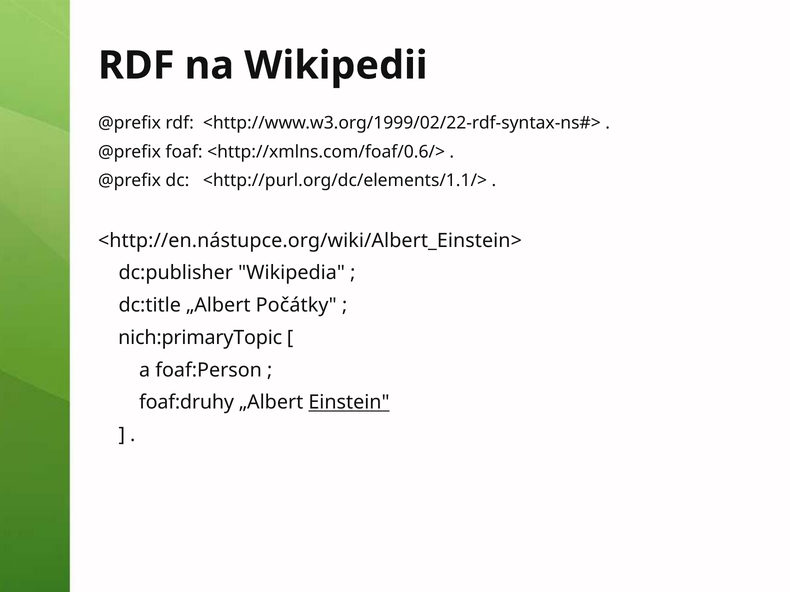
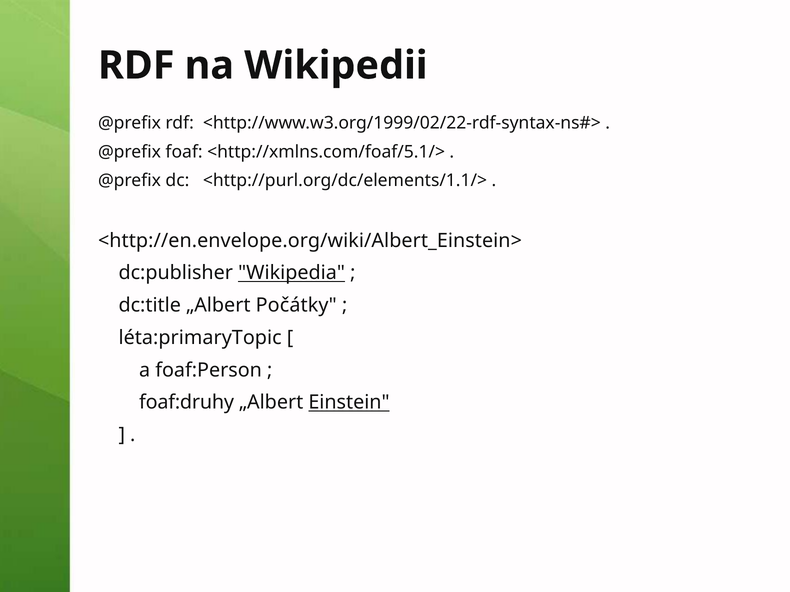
<http://xmlns.com/foaf/0.6/>: <http://xmlns.com/foaf/0.6/> -> <http://xmlns.com/foaf/5.1/>
<http://en.nástupce.org/wiki/Albert_Einstein>: <http://en.nástupce.org/wiki/Albert_Einstein> -> <http://en.envelope.org/wiki/Albert_Einstein>
Wikipedia underline: none -> present
nich:primaryTopic: nich:primaryTopic -> léta:primaryTopic
